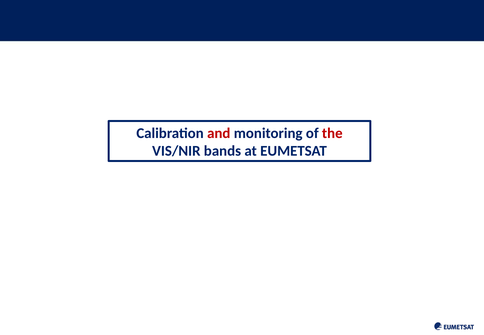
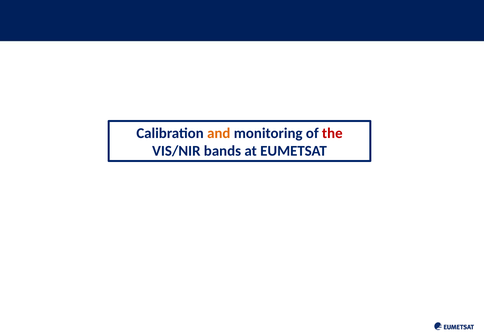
and colour: red -> orange
